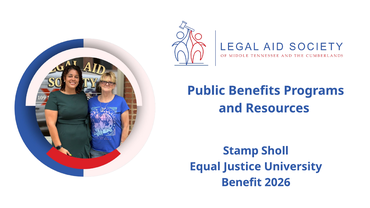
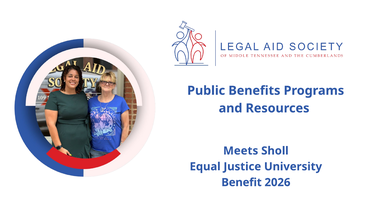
Stamp: Stamp -> Meets
